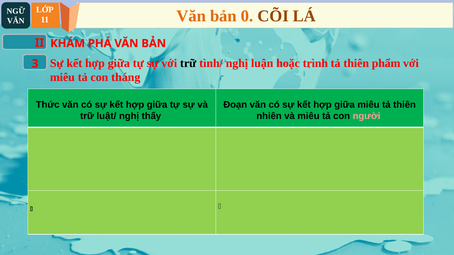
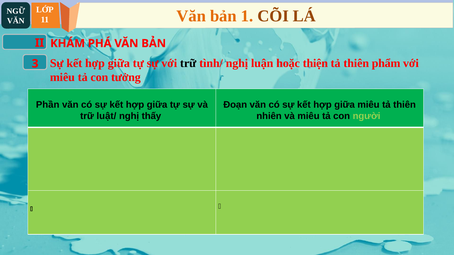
0: 0 -> 1
trình: trình -> thiện
tháng: tháng -> tưởng
Thức: Thức -> Phần
người colour: pink -> light green
